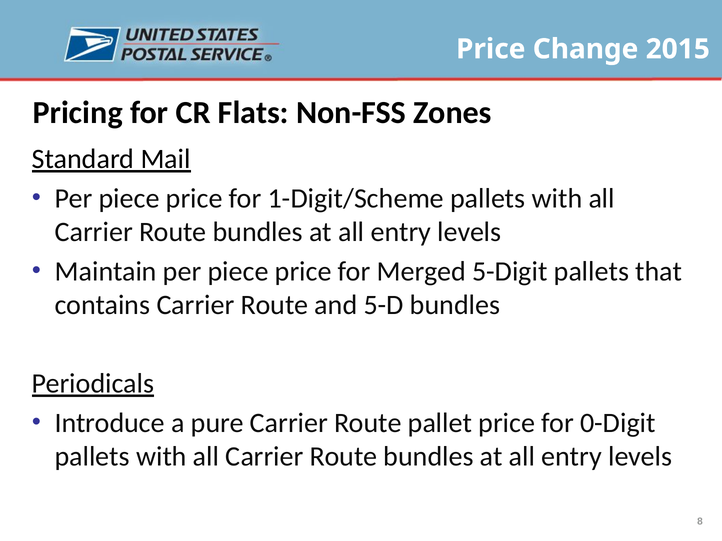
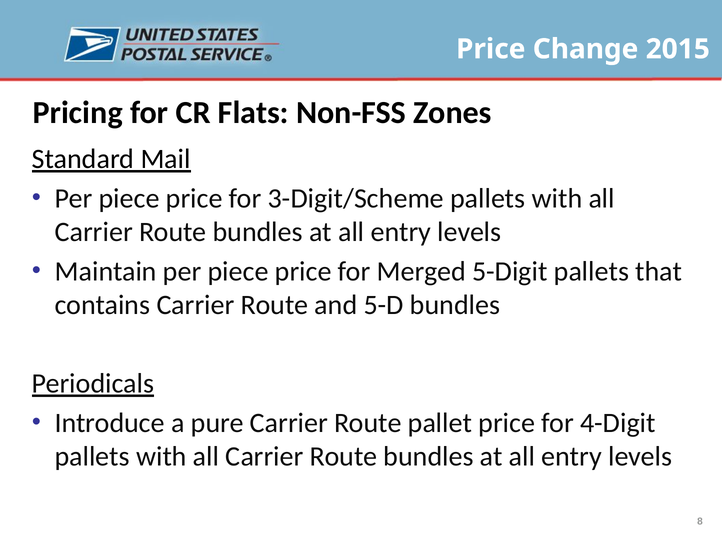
1-Digit/Scheme: 1-Digit/Scheme -> 3-Digit/Scheme
0-Digit: 0-Digit -> 4-Digit
